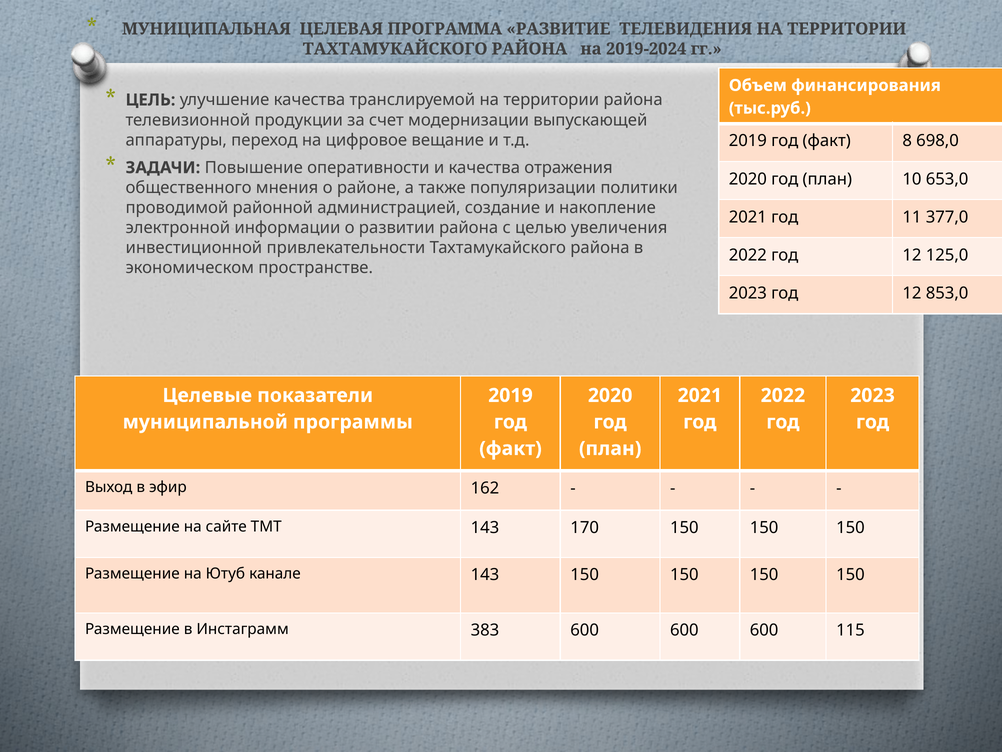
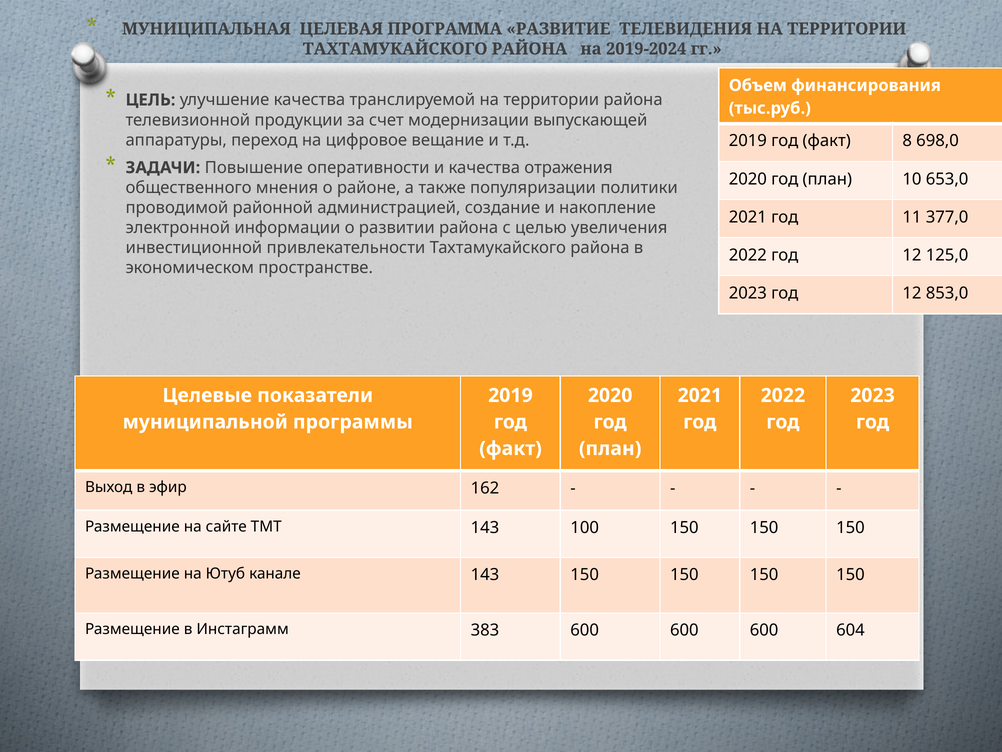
170: 170 -> 100
115: 115 -> 604
